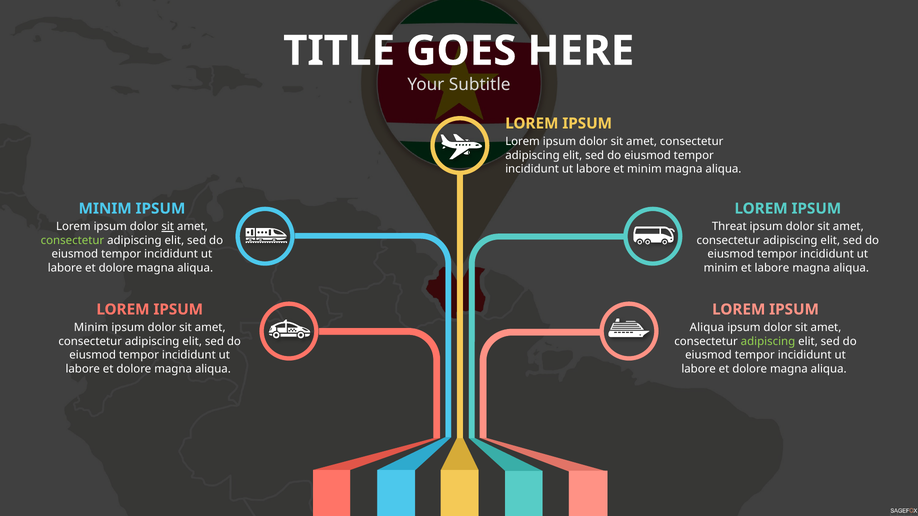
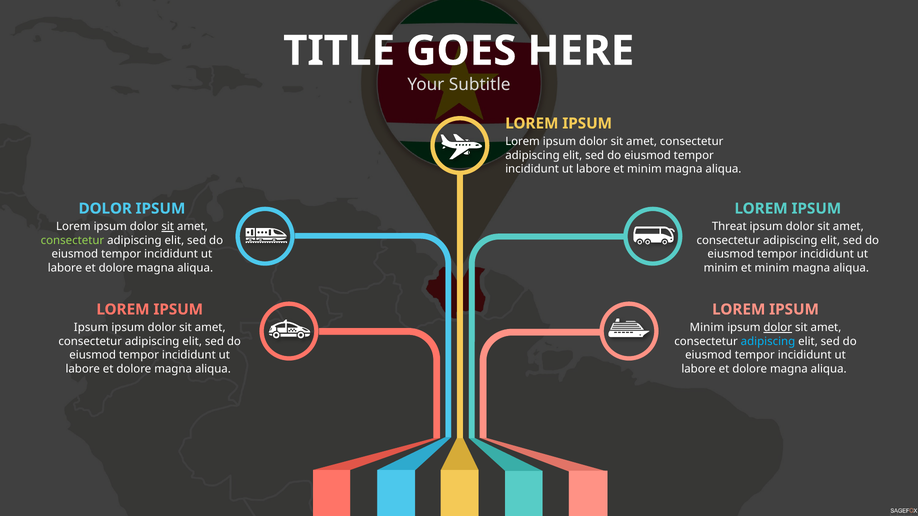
MINIM at (105, 209): MINIM -> DOLOR
labore at (772, 268): labore -> minim
Minim at (91, 328): Minim -> Ipsum
Aliqua at (707, 328): Aliqua -> Minim
dolor at (778, 328) underline: none -> present
adipiscing at (768, 341) colour: light green -> light blue
